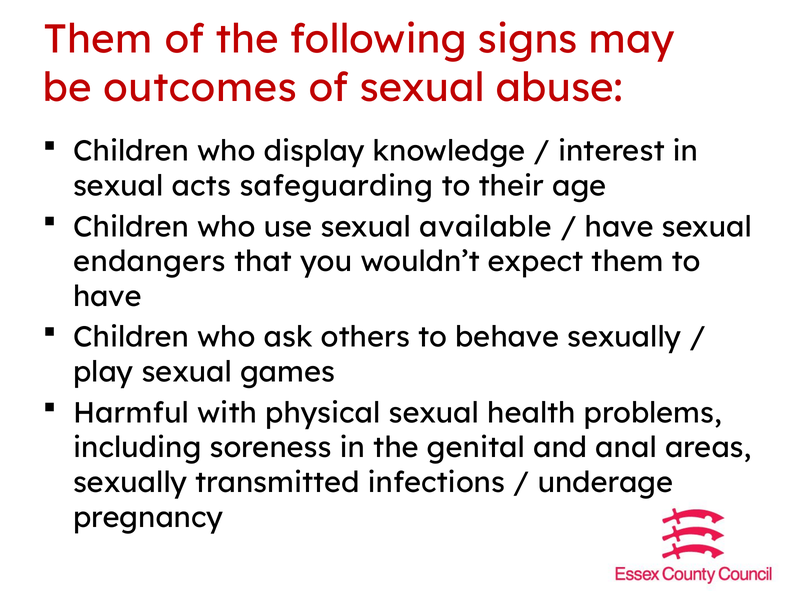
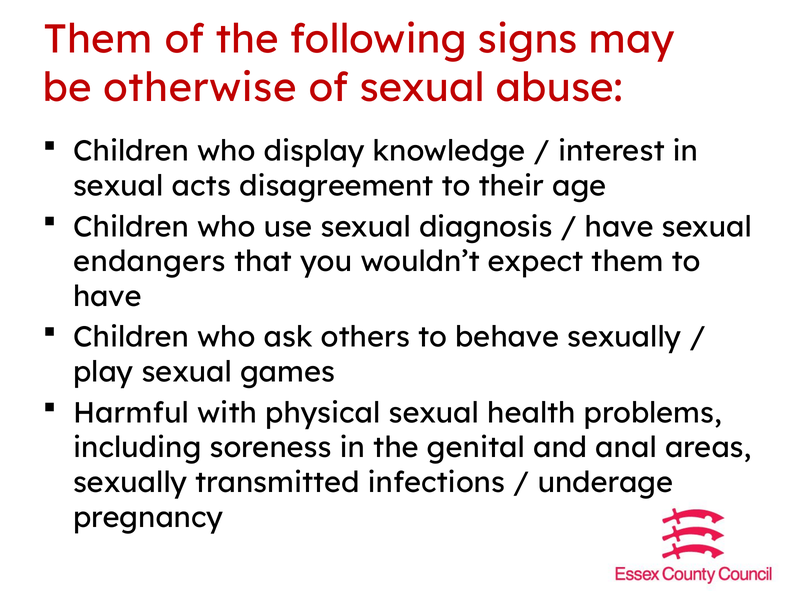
outcomes: outcomes -> otherwise
safeguarding: safeguarding -> disagreement
available: available -> diagnosis
